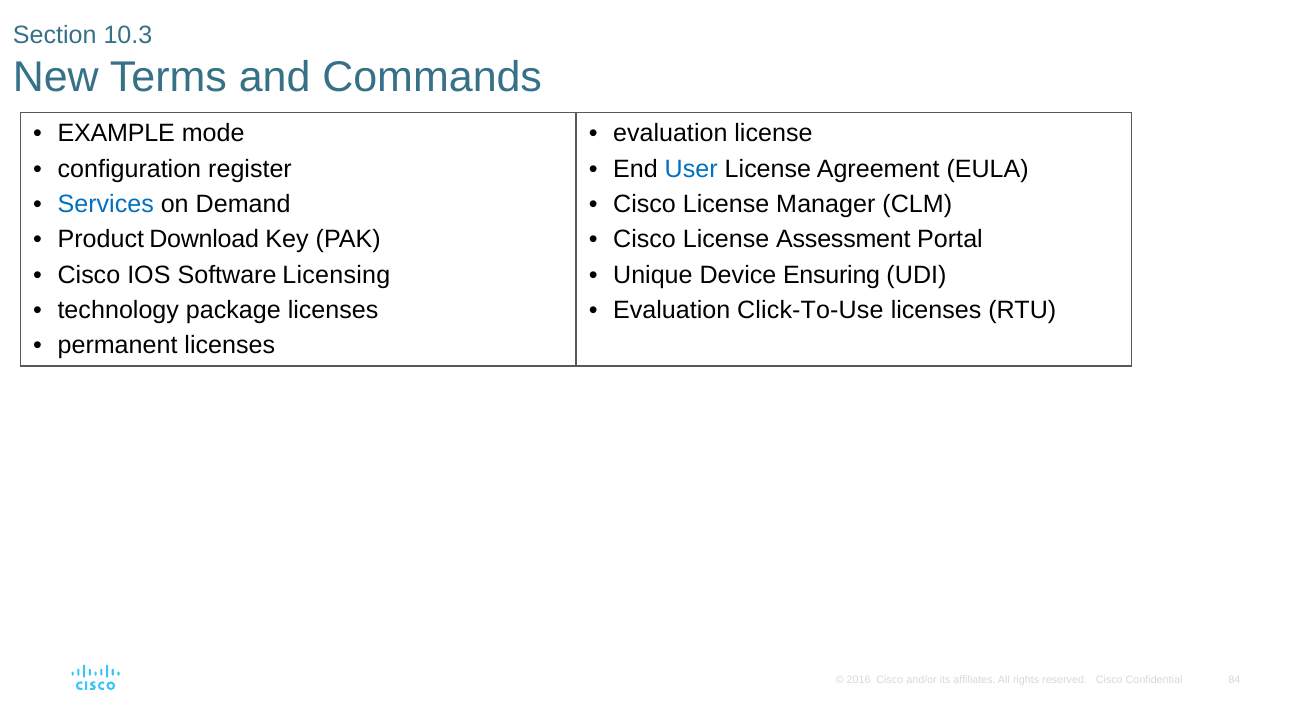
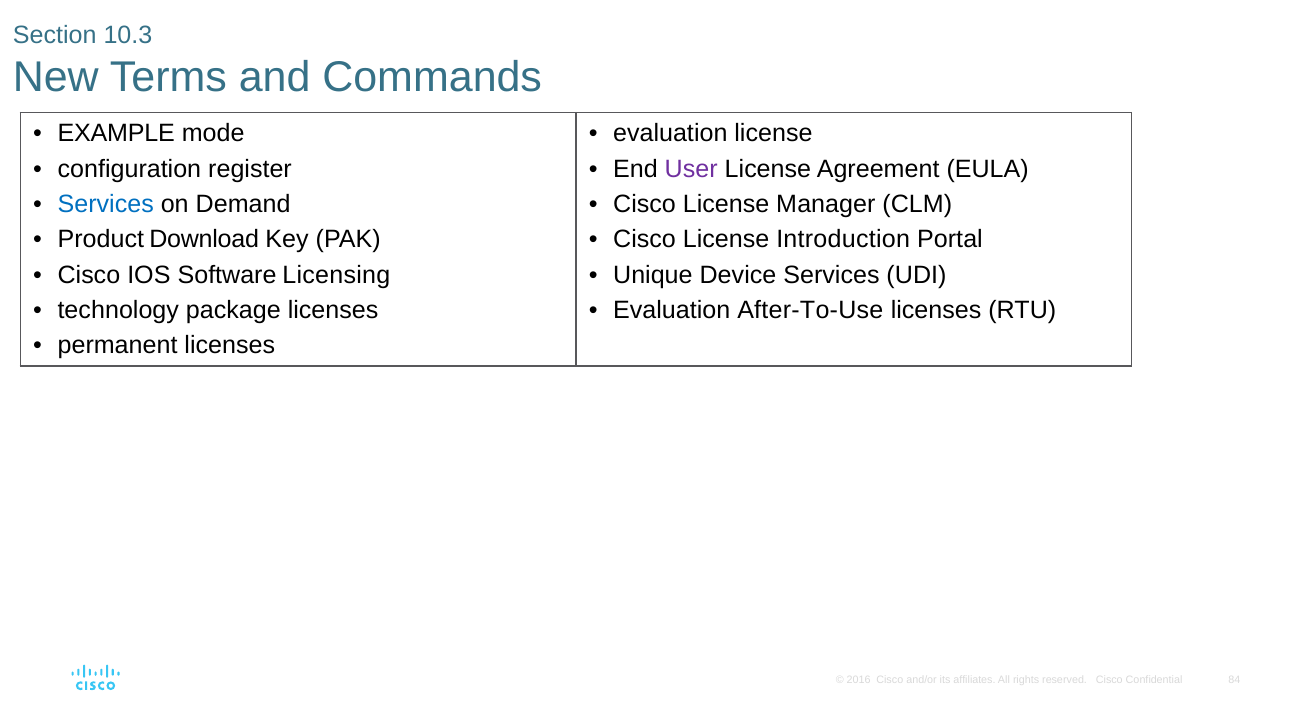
User colour: blue -> purple
Assessment: Assessment -> Introduction
Device Ensuring: Ensuring -> Services
Click-To-Use: Click-To-Use -> After-To-Use
